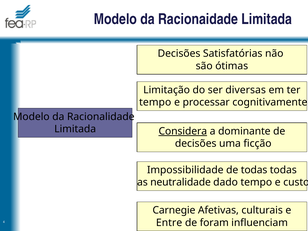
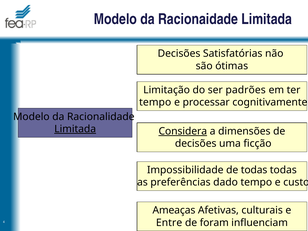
diversas: diversas -> padrões
Limitada at (75, 129) underline: none -> present
dominante: dominante -> dimensões
neutralidade: neutralidade -> preferências
Carnegie: Carnegie -> Ameaças
